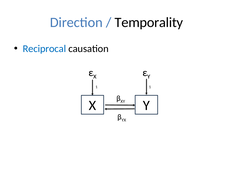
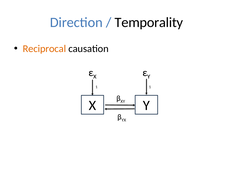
Reciprocal colour: blue -> orange
